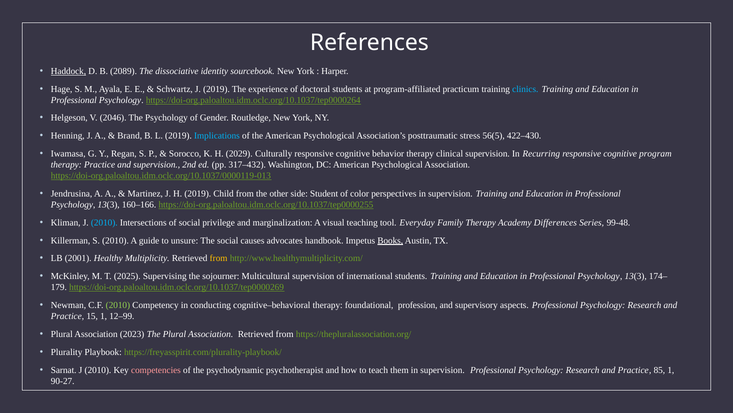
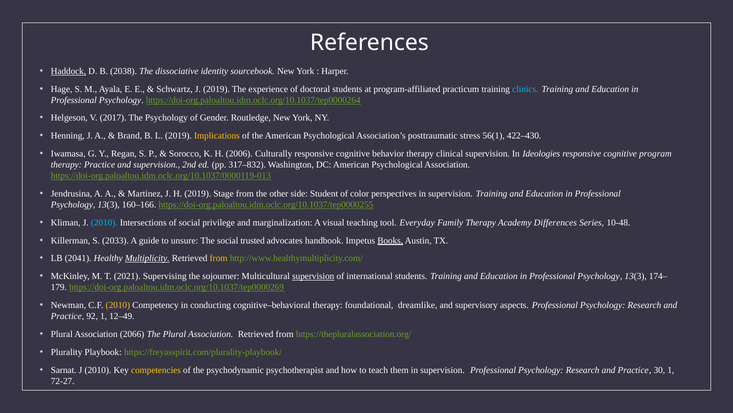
2089: 2089 -> 2038
2046: 2046 -> 2017
Implications colour: light blue -> yellow
56(5: 56(5 -> 56(1
2029: 2029 -> 2006
Recurring: Recurring -> Ideologies
317–432: 317–432 -> 317–832
Child: Child -> Stage
99-48: 99-48 -> 10-48
S 2010: 2010 -> 2033
causes: causes -> trusted
2001: 2001 -> 2041
Multiplicity underline: none -> present
2025: 2025 -> 2021
supervision at (313, 276) underline: none -> present
2010 at (118, 305) colour: light green -> yellow
profession: profession -> dreamlike
15: 15 -> 92
12–99: 12–99 -> 12–49
2023: 2023 -> 2066
competencies colour: pink -> yellow
85: 85 -> 30
90-27: 90-27 -> 72-27
